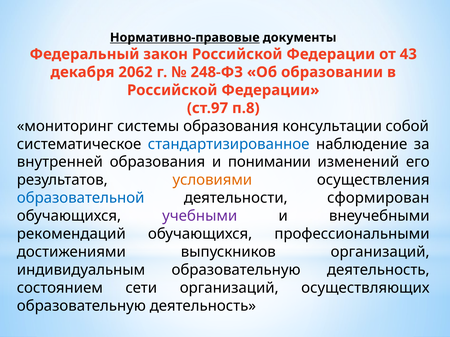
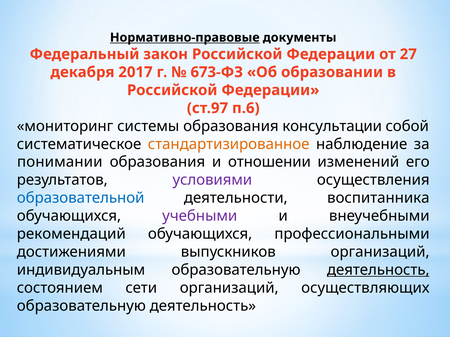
43: 43 -> 27
2062: 2062 -> 2017
248-ФЗ: 248-ФЗ -> 673-ФЗ
п.8: п.8 -> п.6
стандартизированное colour: blue -> orange
внутренней: внутренней -> понимании
понимании: понимании -> отношении
условиями colour: orange -> purple
сформирован: сформирован -> воспитанника
деятельность at (378, 270) underline: none -> present
